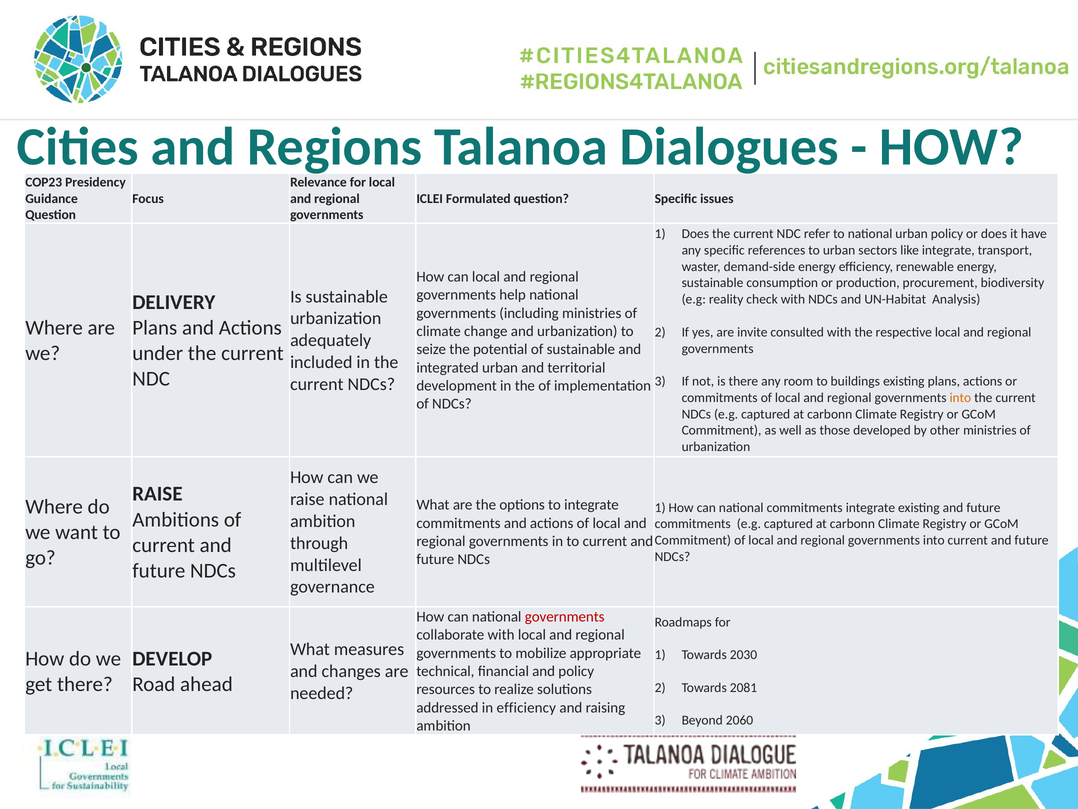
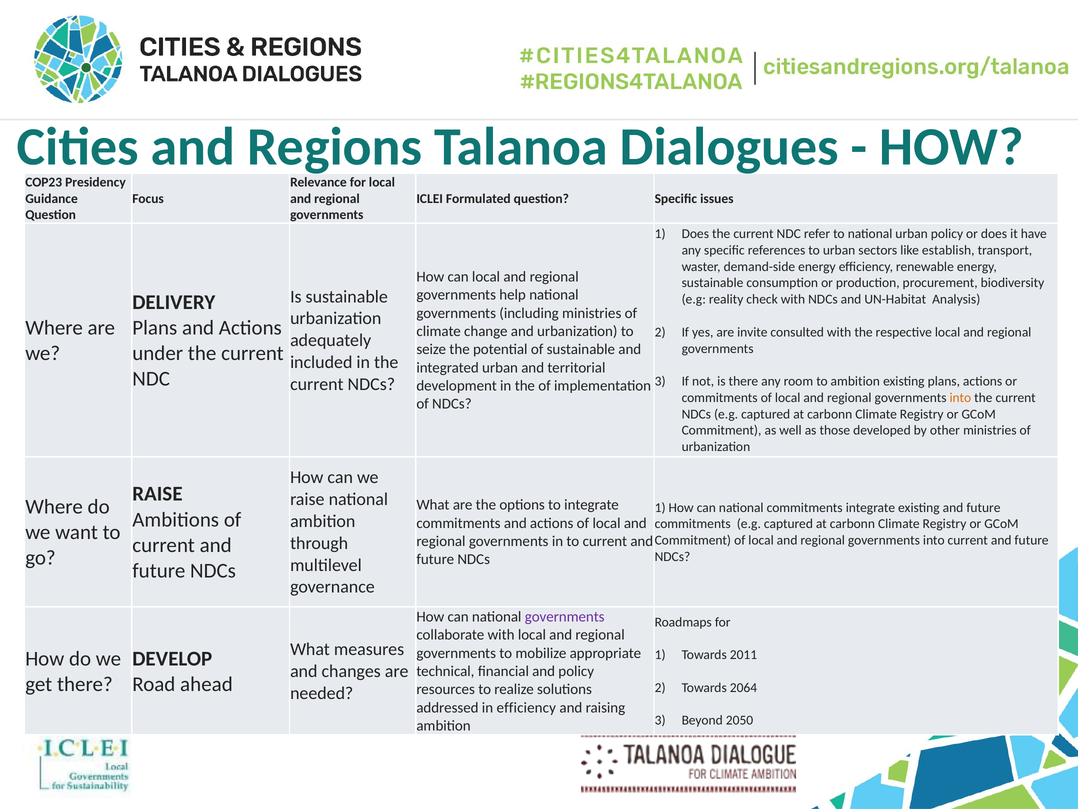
like integrate: integrate -> establish
to buildings: buildings -> ambition
governments at (565, 616) colour: red -> purple
2030: 2030 -> 2011
2081: 2081 -> 2064
2060: 2060 -> 2050
